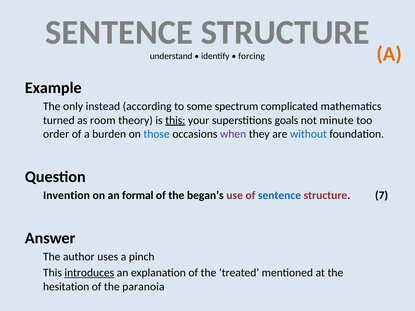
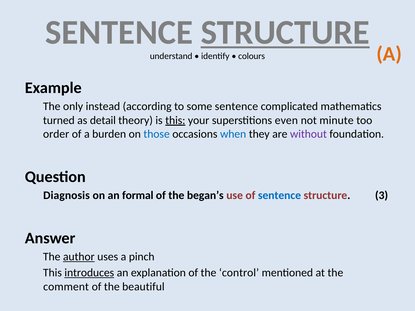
STRUCTURE at (285, 33) underline: none -> present
forcing: forcing -> colours
some spectrum: spectrum -> sentence
room: room -> detail
goals: goals -> even
when colour: purple -> blue
without colour: blue -> purple
Invention: Invention -> Diagnosis
7: 7 -> 3
author underline: none -> present
treated: treated -> control
hesitation: hesitation -> comment
paranoia: paranoia -> beautiful
